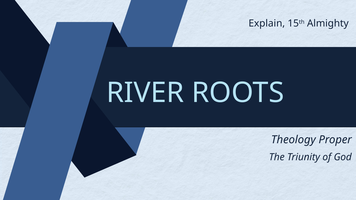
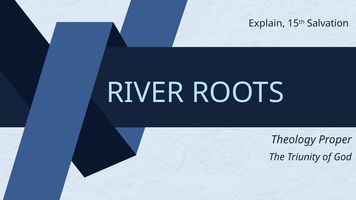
Almighty: Almighty -> Salvation
